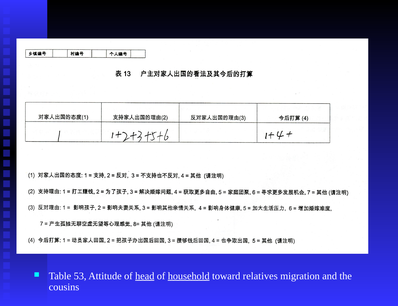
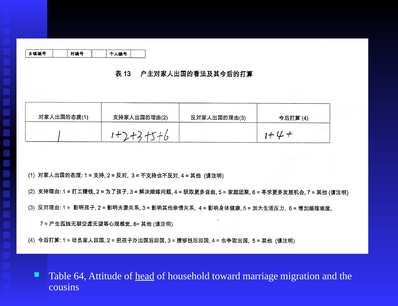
53: 53 -> 64
household underline: present -> none
relatives: relatives -> marriage
